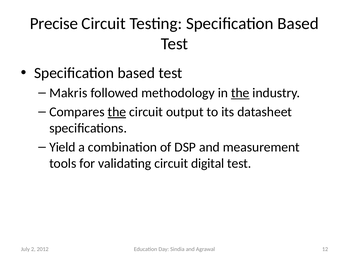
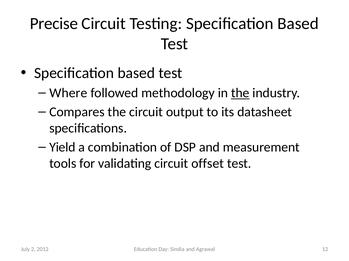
Makris: Makris -> Where
the at (117, 112) underline: present -> none
digital: digital -> offset
